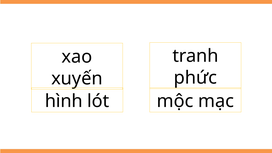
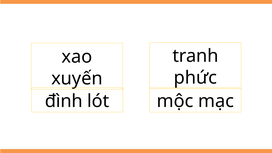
hình: hình -> đình
